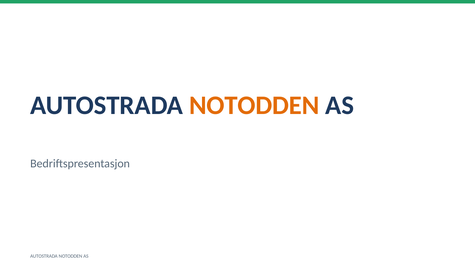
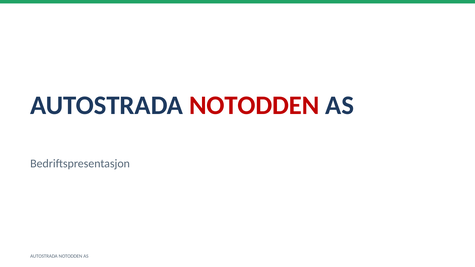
NOTODDEN at (254, 105) colour: orange -> red
